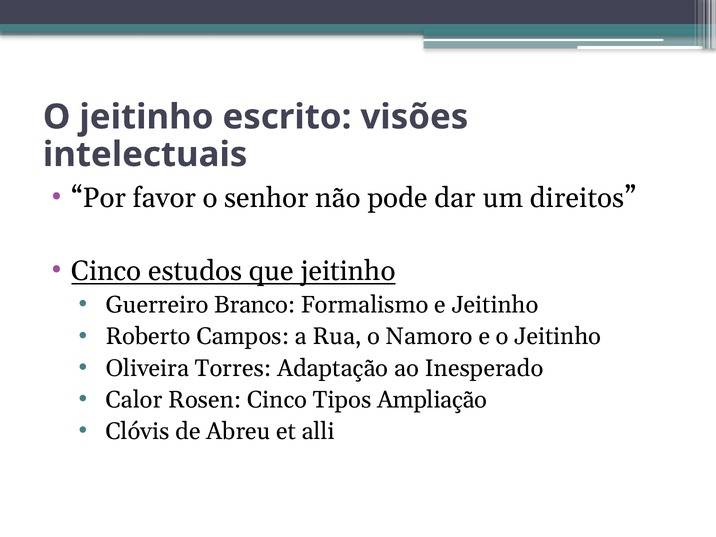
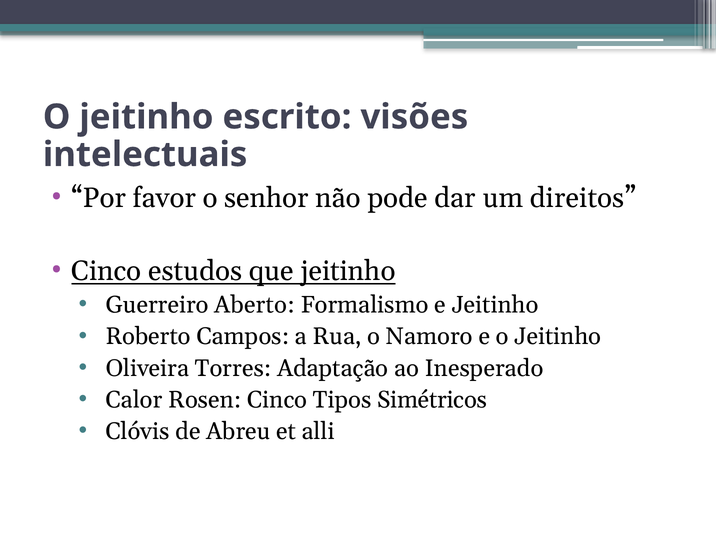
Branco: Branco -> Aberto
Ampliação: Ampliação -> Simétricos
